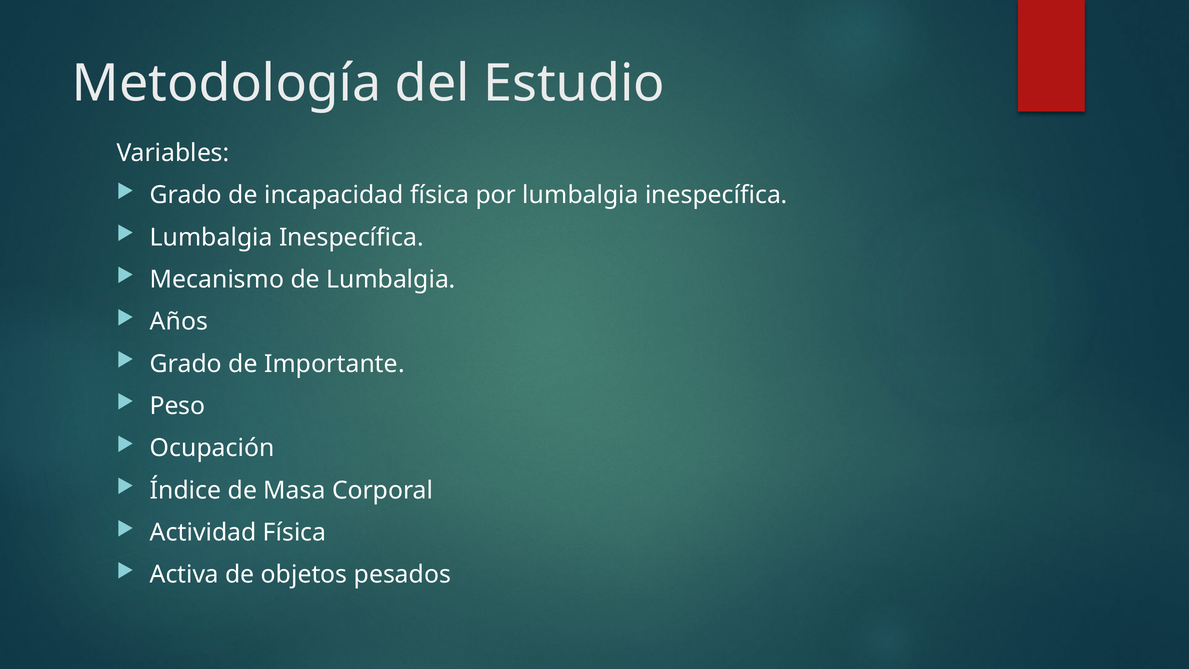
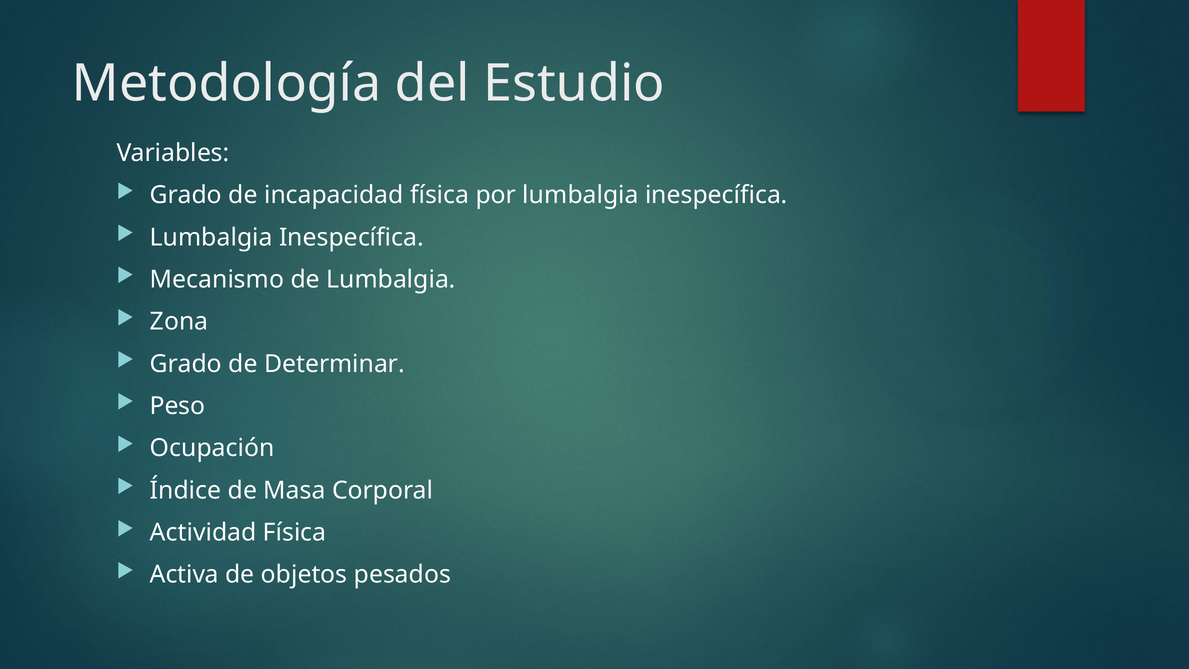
Años: Años -> Zona
Importante: Importante -> Determinar
